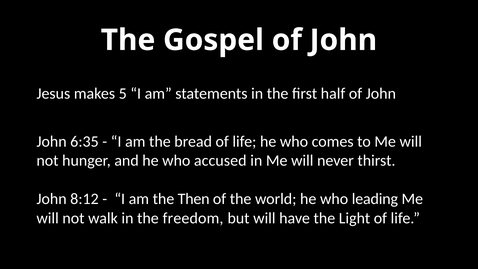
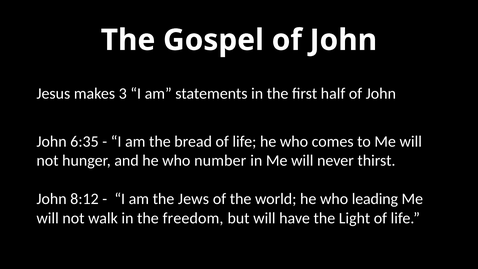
5: 5 -> 3
accused: accused -> number
Then: Then -> Jews
